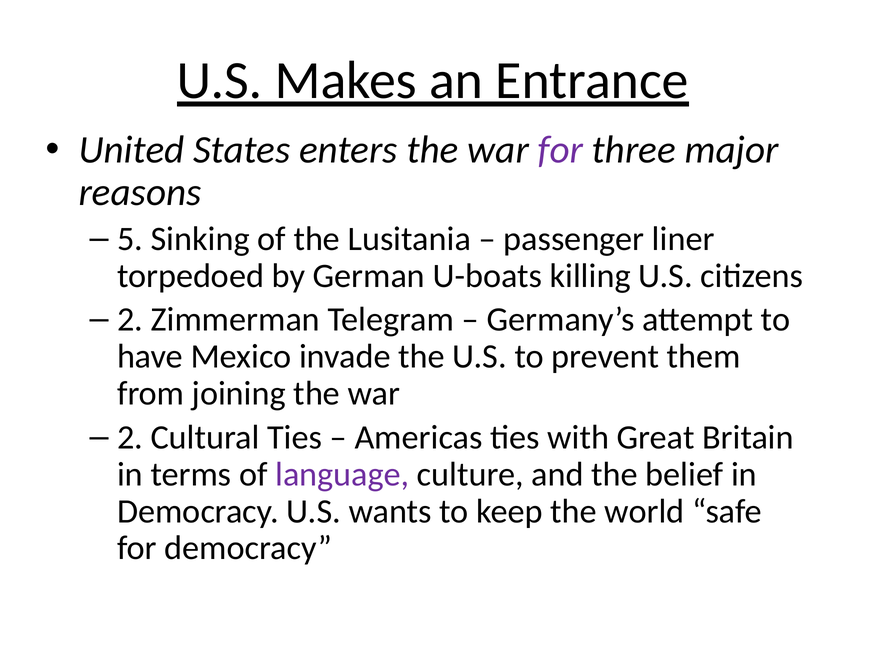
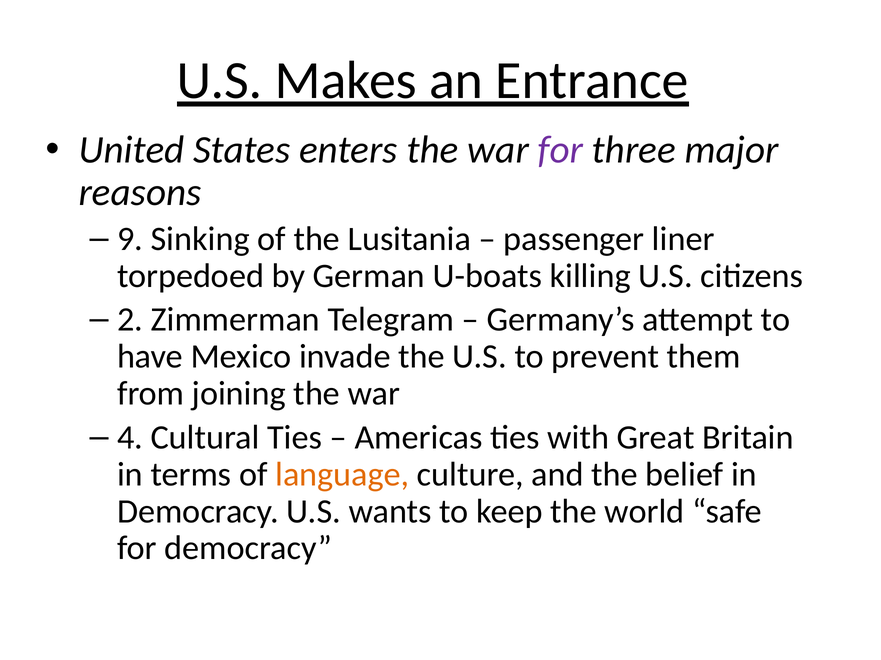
5: 5 -> 9
2 at (130, 438): 2 -> 4
language colour: purple -> orange
